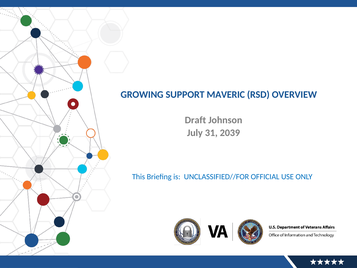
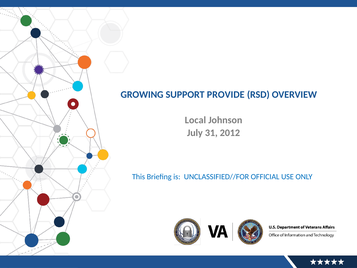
MAVERIC: MAVERIC -> PROVIDE
Draft: Draft -> Local
2039: 2039 -> 2012
